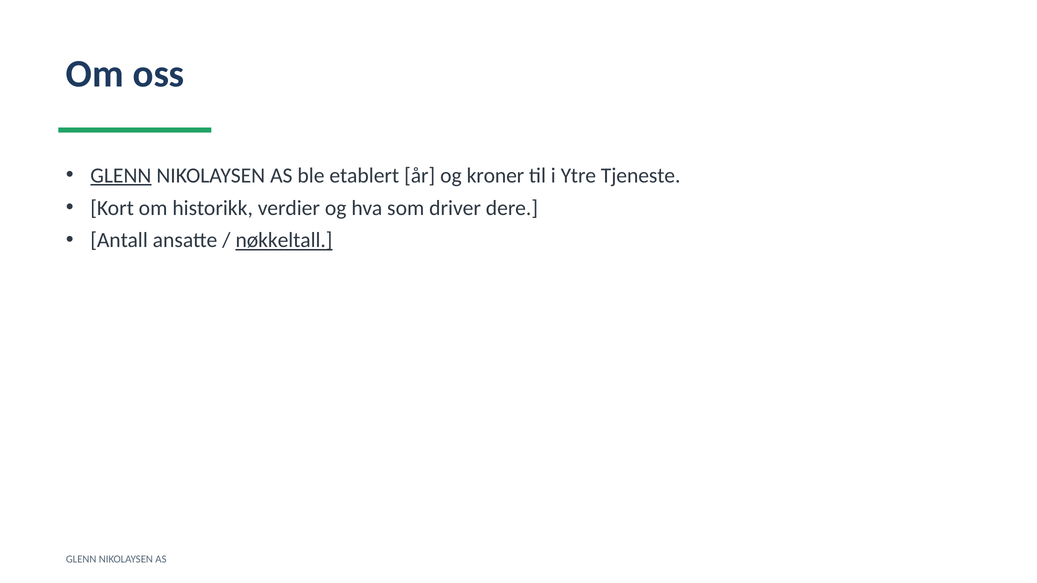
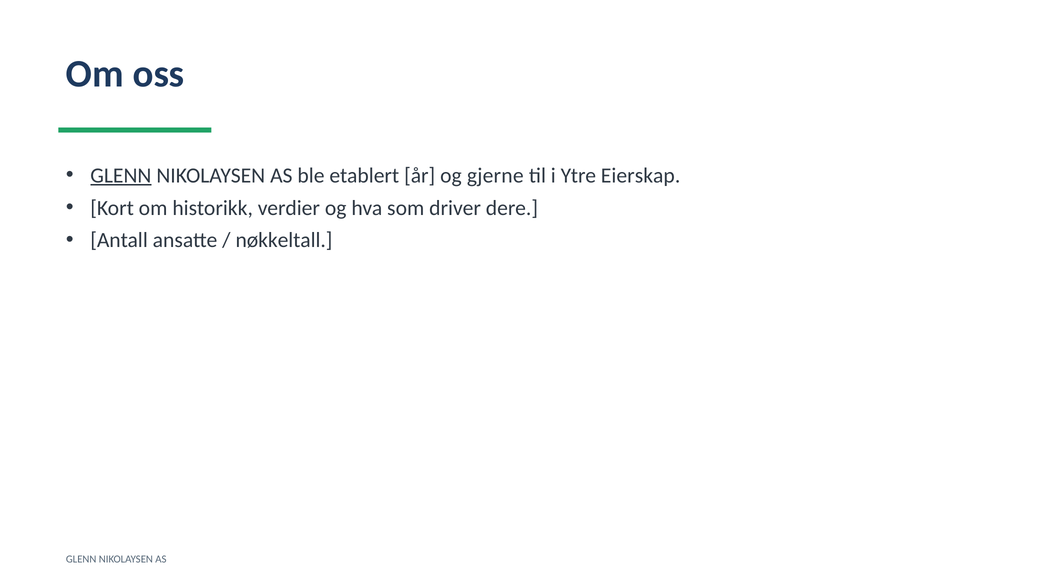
kroner: kroner -> gjerne
Tjeneste: Tjeneste -> Eierskap
nøkkeltall underline: present -> none
